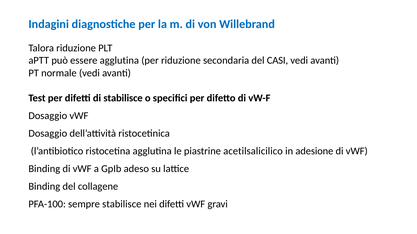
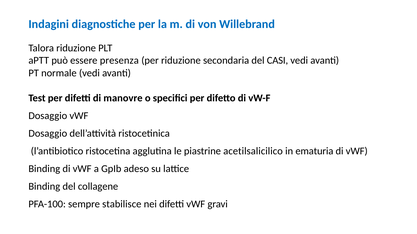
essere agglutina: agglutina -> presenza
di stabilisce: stabilisce -> manovre
adesione: adesione -> ematuria
